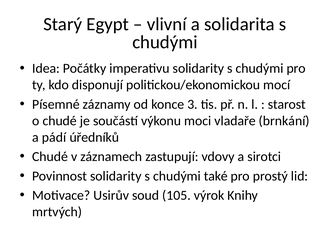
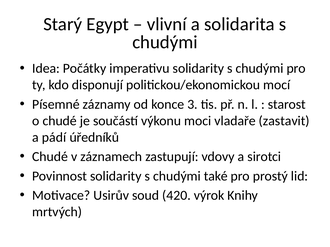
brnkání: brnkání -> zastavit
105: 105 -> 420
